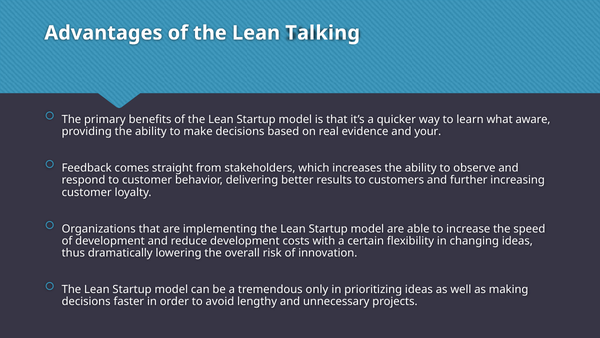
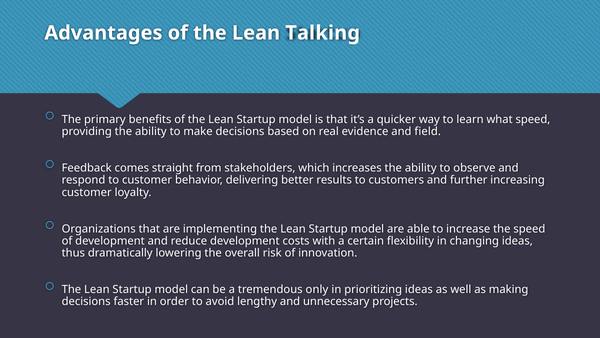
what aware: aware -> speed
your: your -> field
